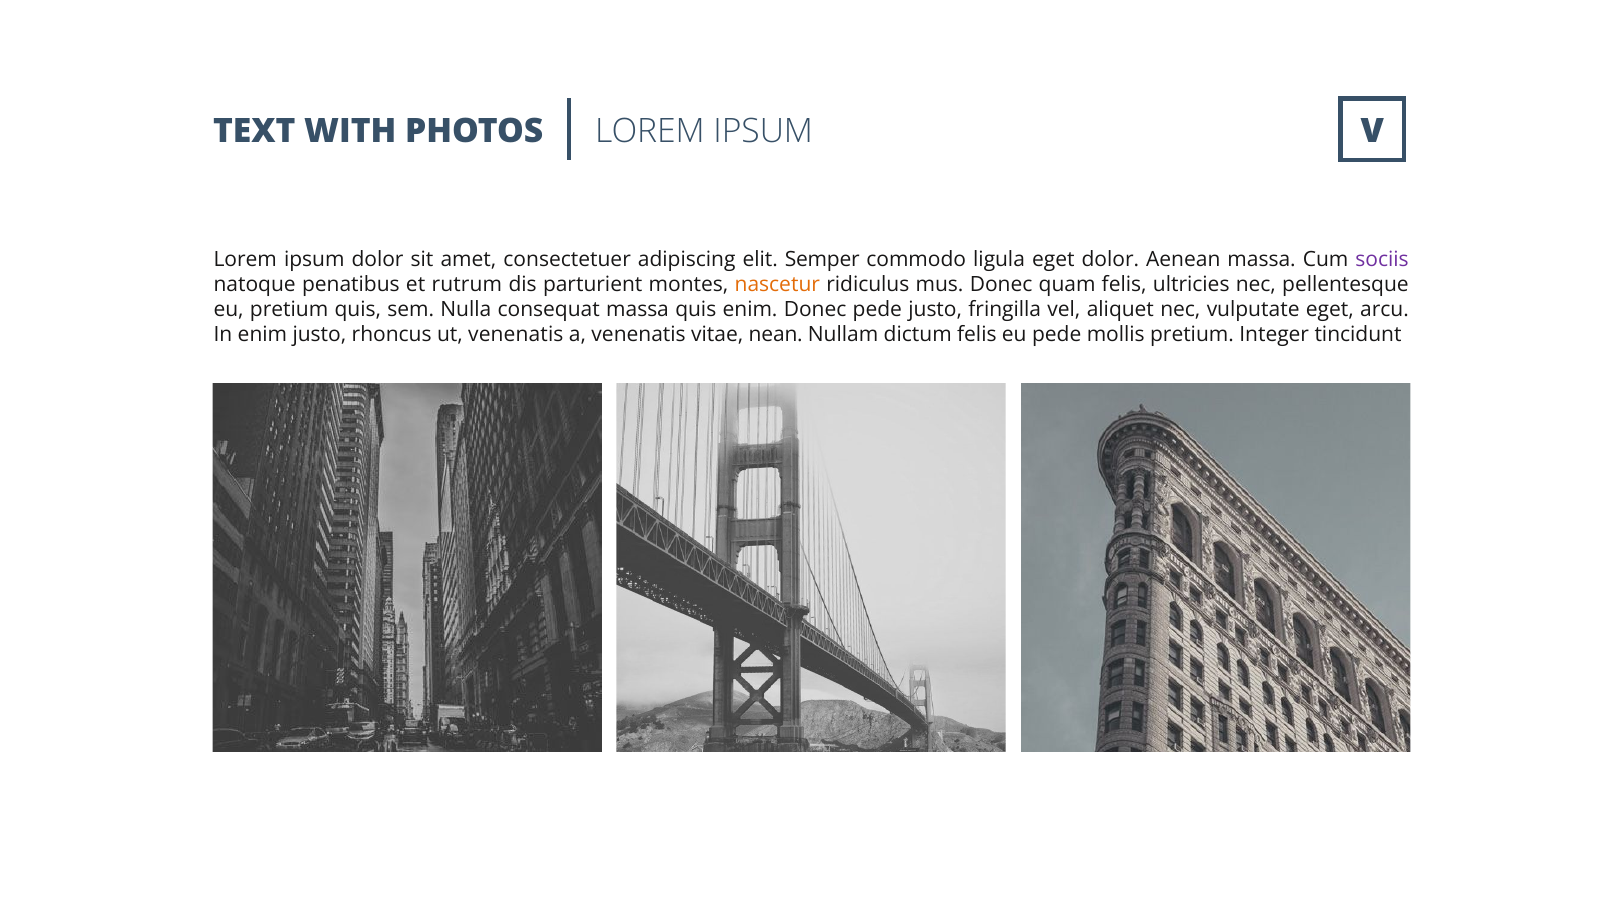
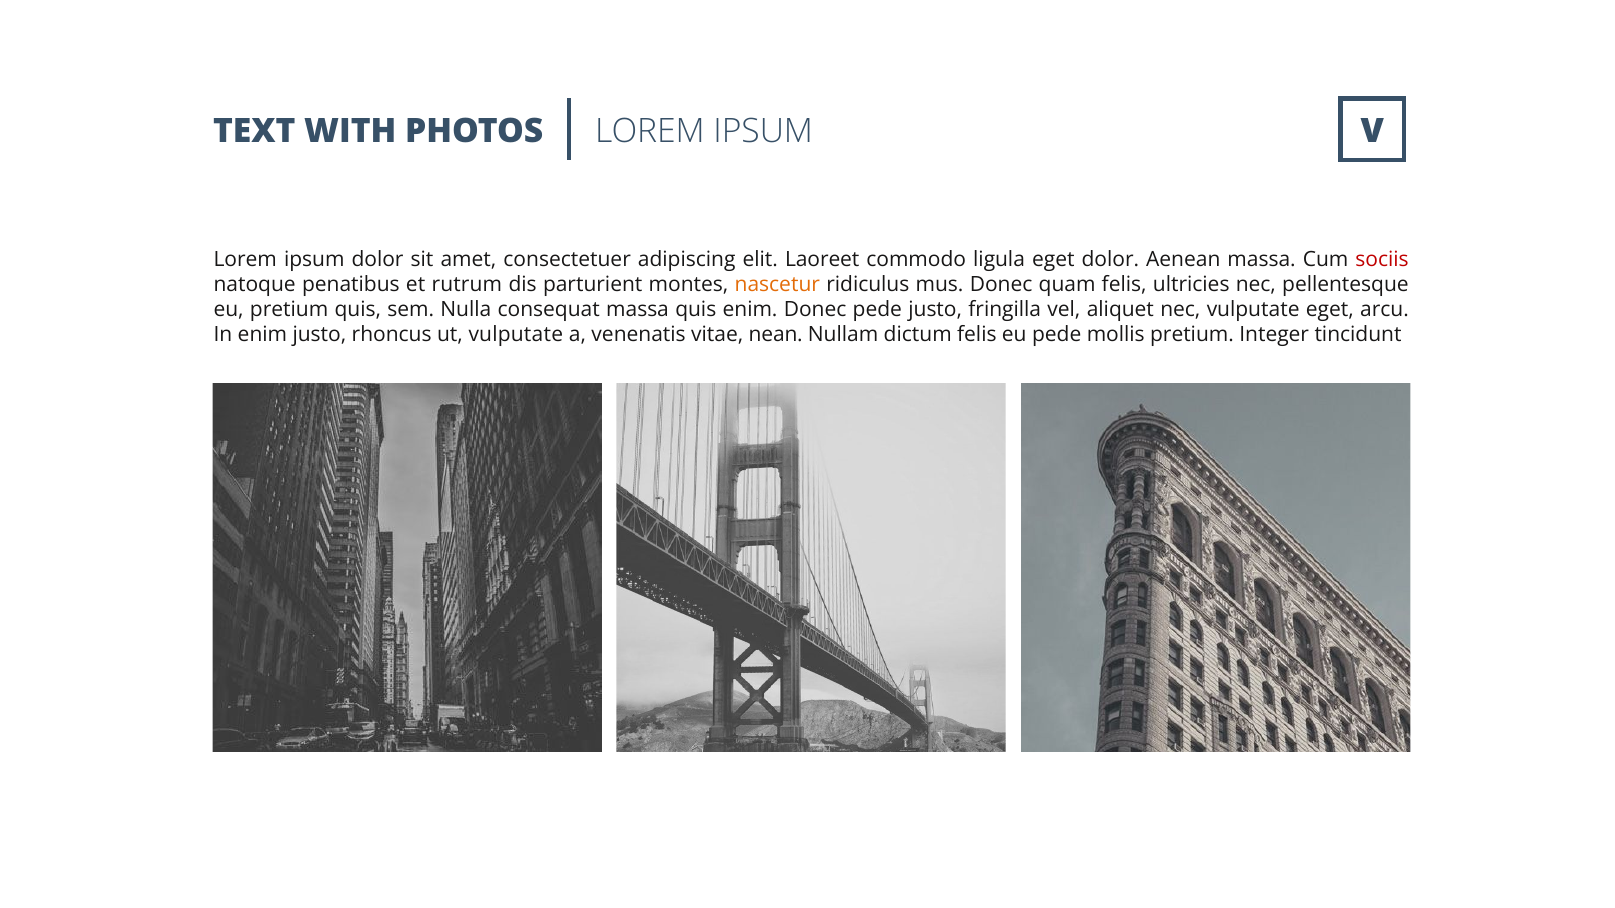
Semper: Semper -> Laoreet
sociis colour: purple -> red
ut venenatis: venenatis -> vulputate
